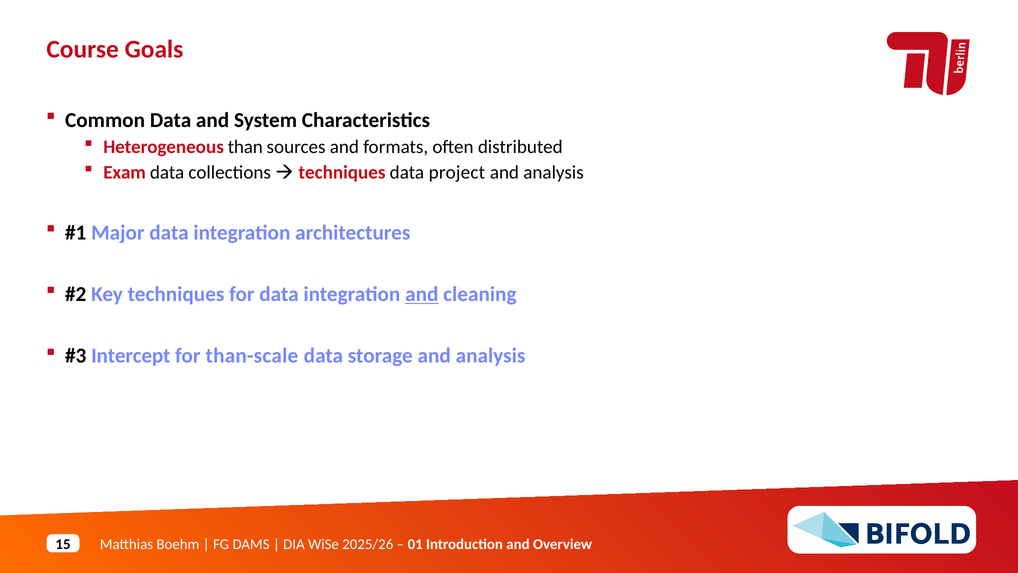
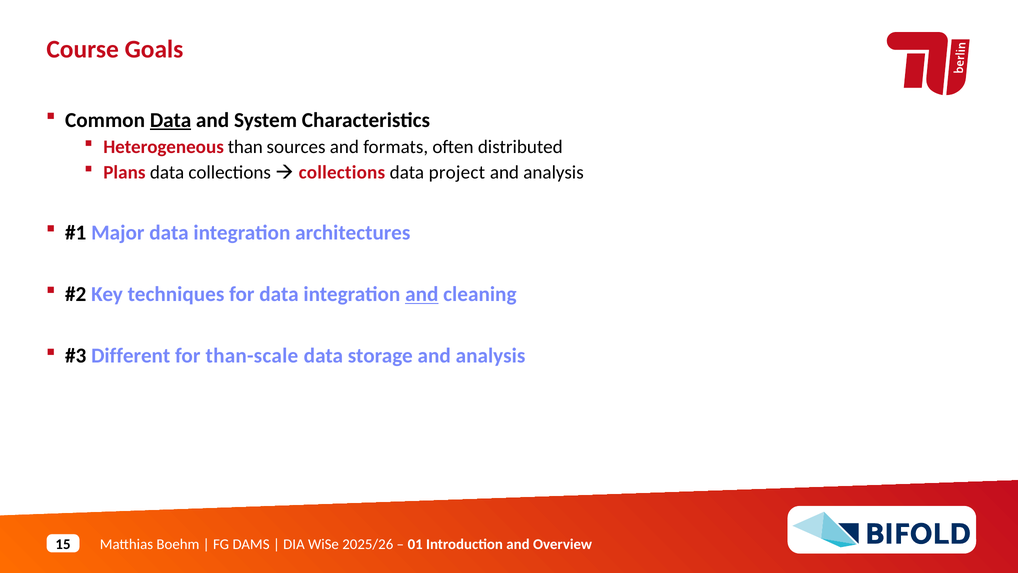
Data at (171, 120) underline: none -> present
Exam: Exam -> Plans
techniques at (342, 172): techniques -> collections
Intercept: Intercept -> Different
